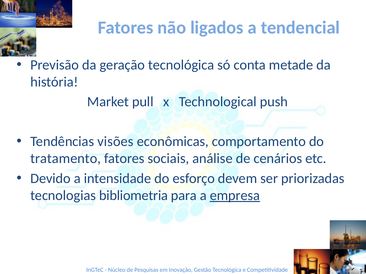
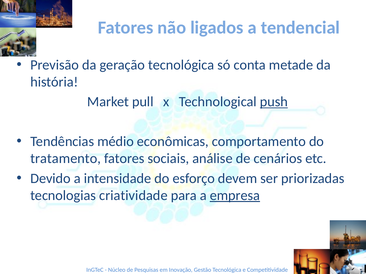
push underline: none -> present
visões: visões -> médio
bibliometria: bibliometria -> criatividade
